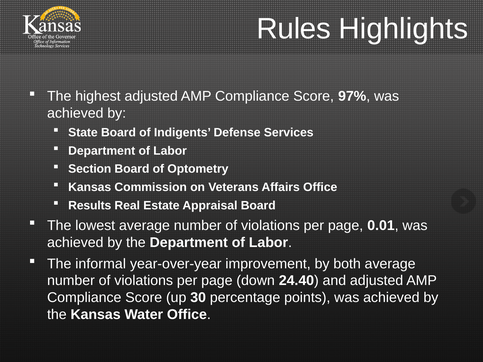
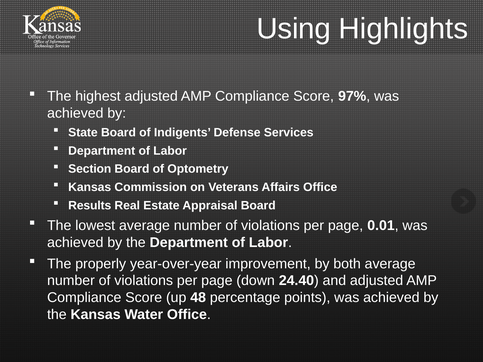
Rules: Rules -> Using
informal: informal -> properly
30: 30 -> 48
